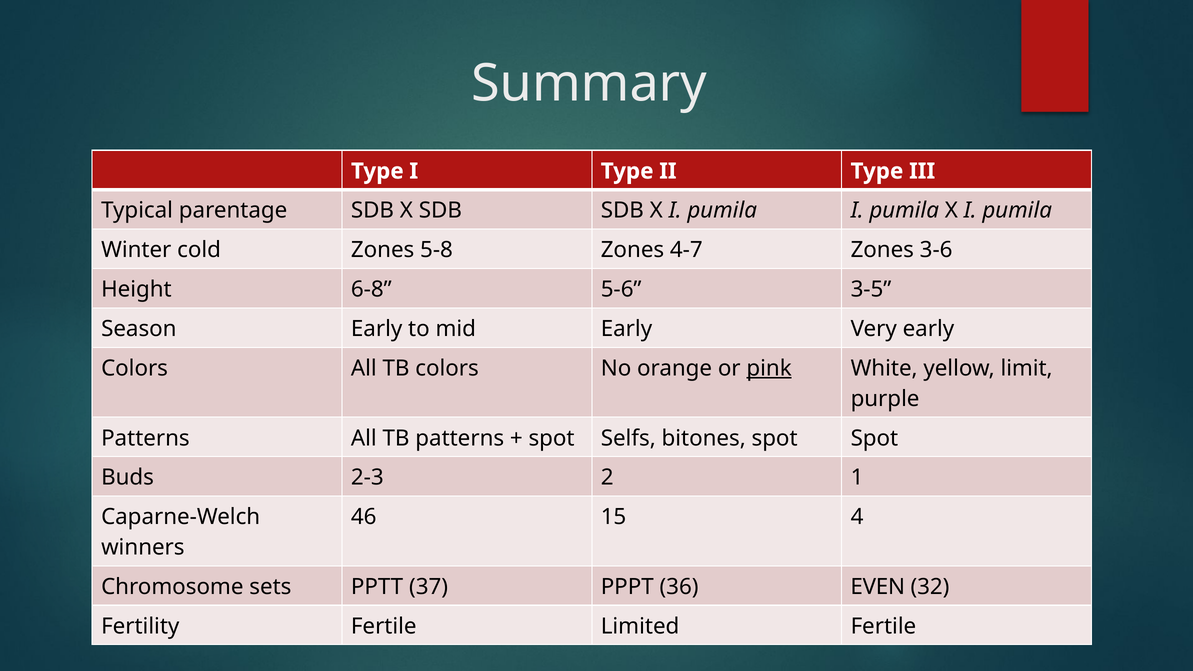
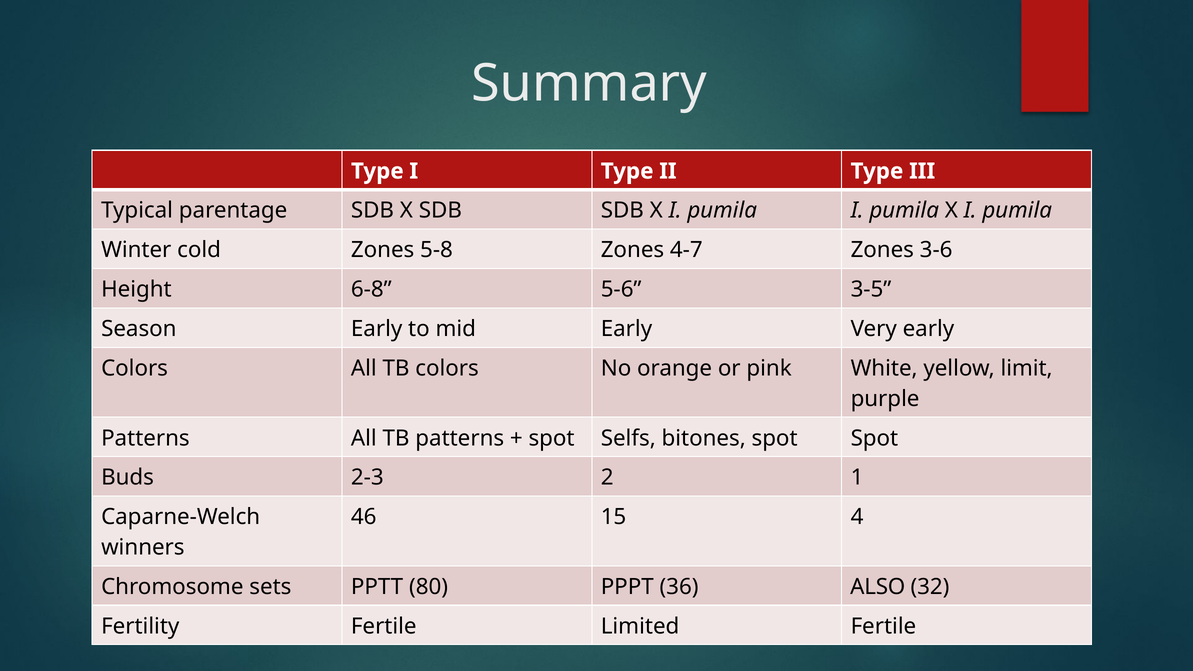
pink underline: present -> none
37: 37 -> 80
EVEN: EVEN -> ALSO
